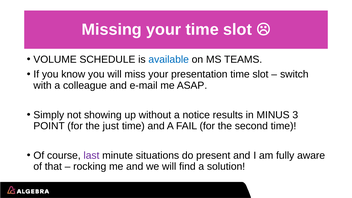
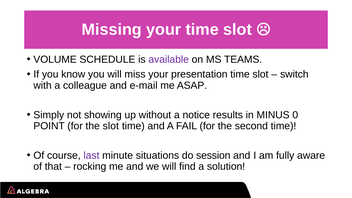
available colour: blue -> purple
3: 3 -> 0
the just: just -> slot
present: present -> session
